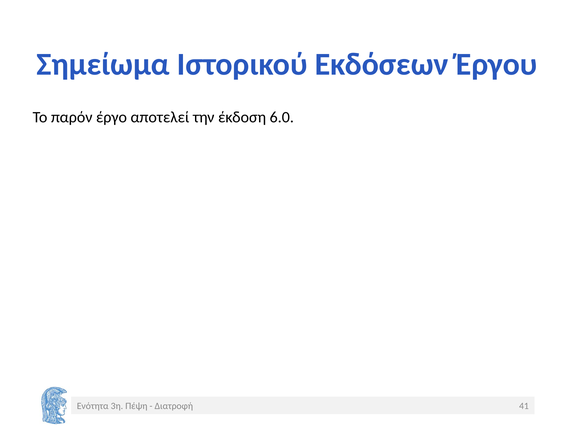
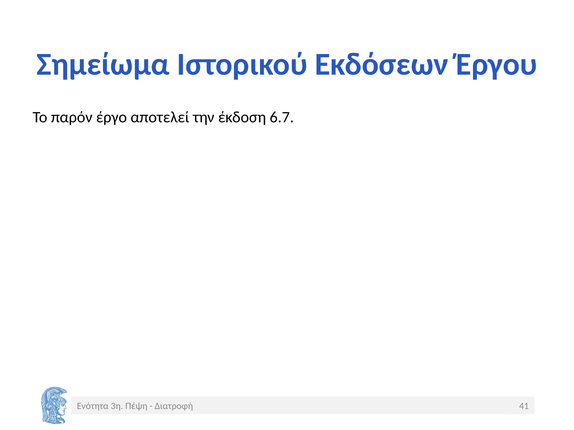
6.0: 6.0 -> 6.7
